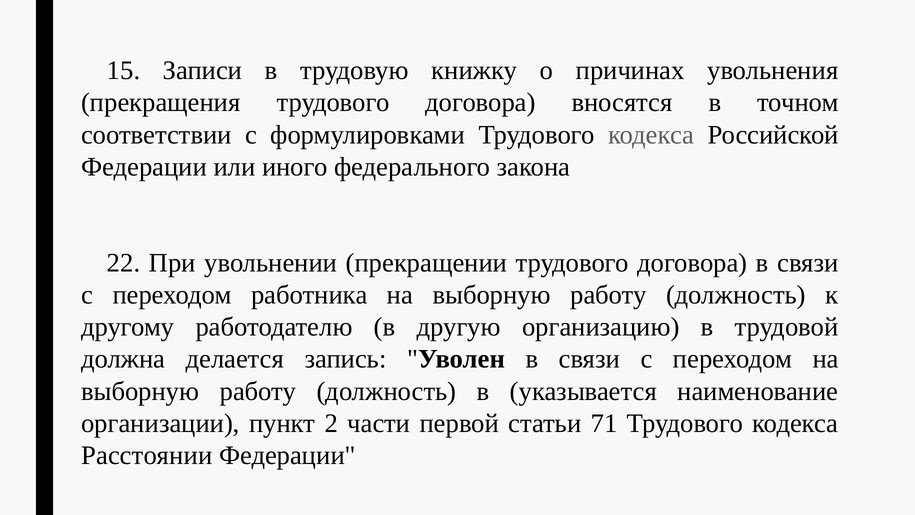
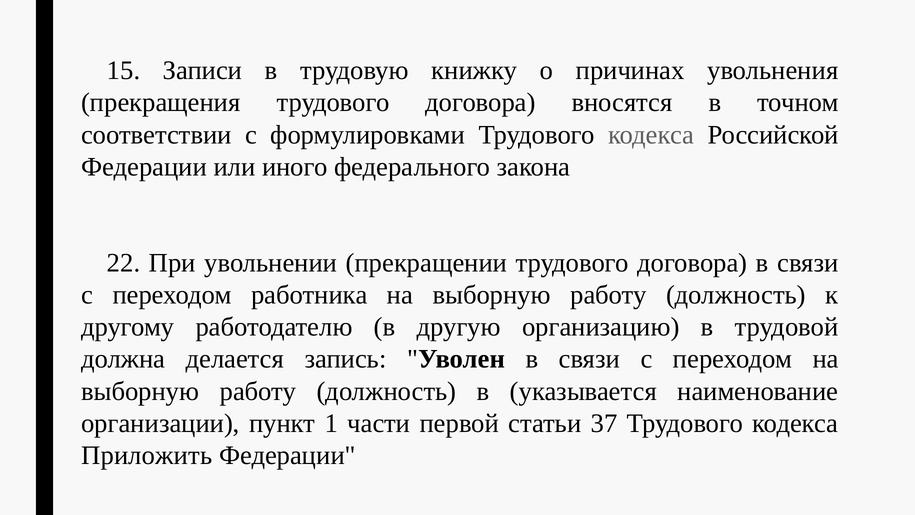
2: 2 -> 1
71: 71 -> 37
Расстоянии: Расстоянии -> Приложить
